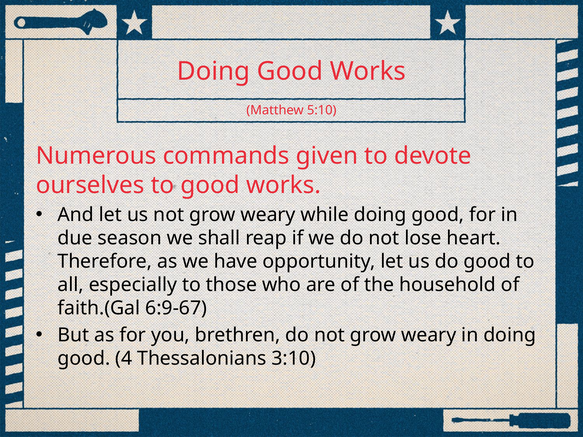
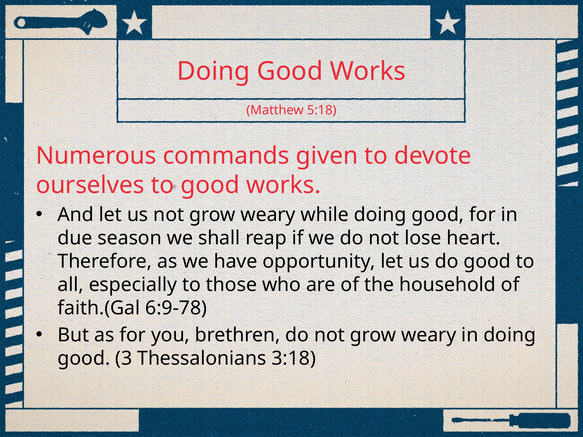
5:10: 5:10 -> 5:18
6:9-67: 6:9-67 -> 6:9-78
4: 4 -> 3
3:10: 3:10 -> 3:18
